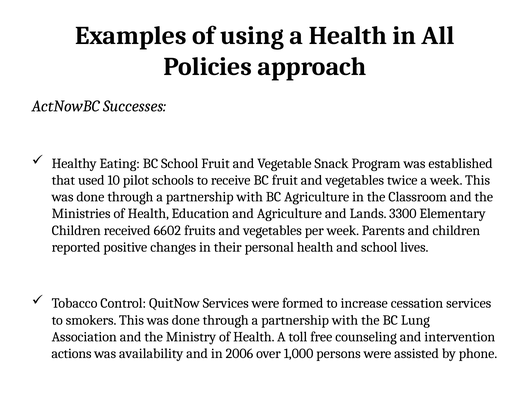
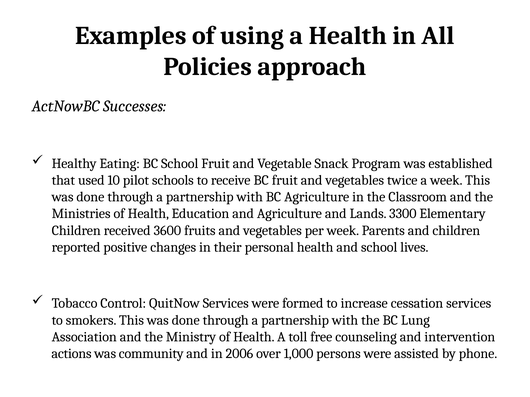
6602: 6602 -> 3600
availability: availability -> community
